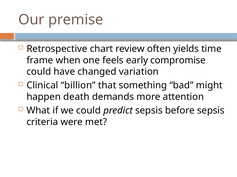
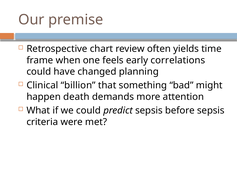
compromise: compromise -> correlations
variation: variation -> planning
